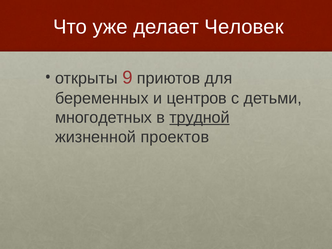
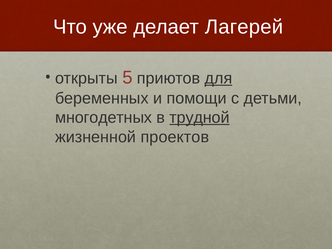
Человек: Человек -> Лагерей
9: 9 -> 5
для underline: none -> present
центров: центров -> помощи
